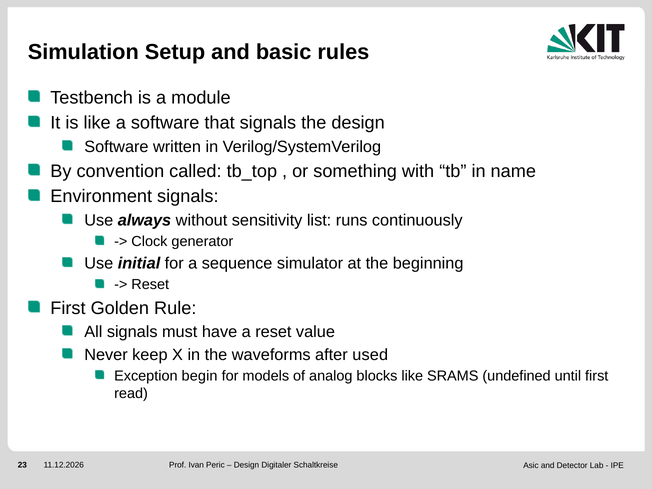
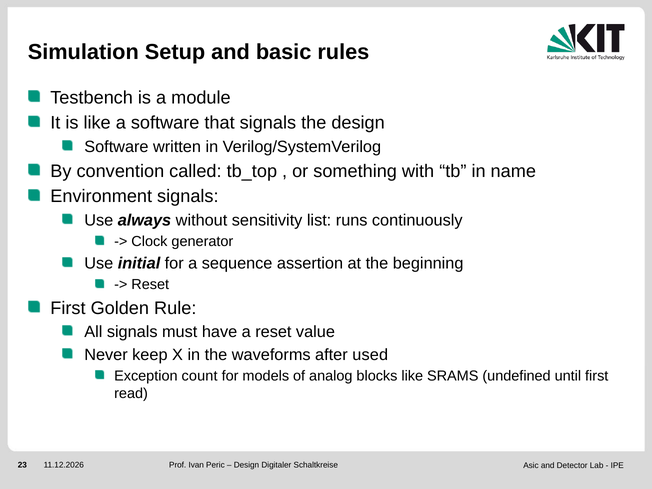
simulator: simulator -> assertion
begin: begin -> count
